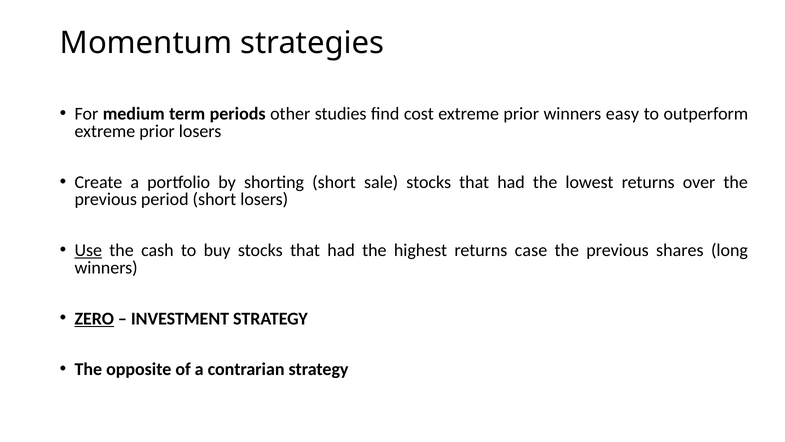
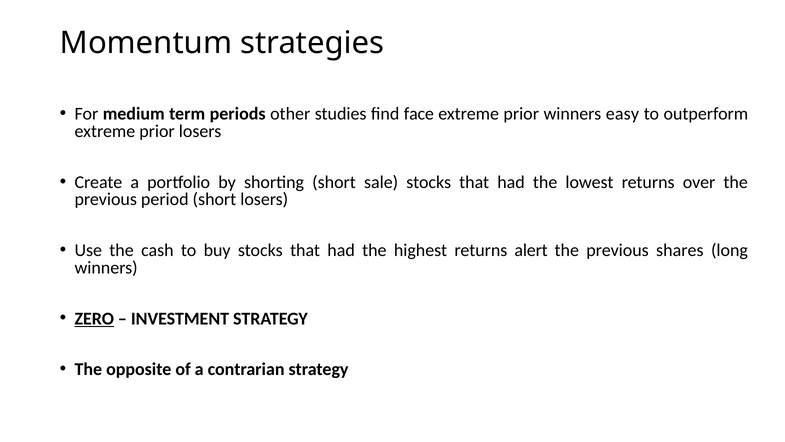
cost: cost -> face
Use underline: present -> none
case: case -> alert
